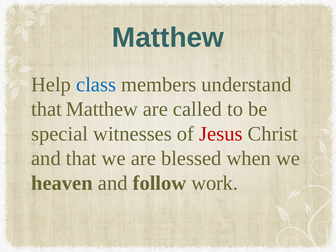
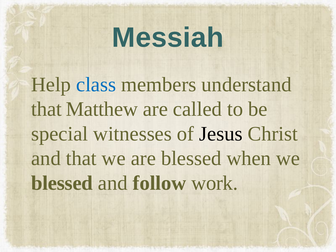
Matthew at (168, 38): Matthew -> Messiah
Jesus colour: red -> black
heaven at (62, 183): heaven -> blessed
